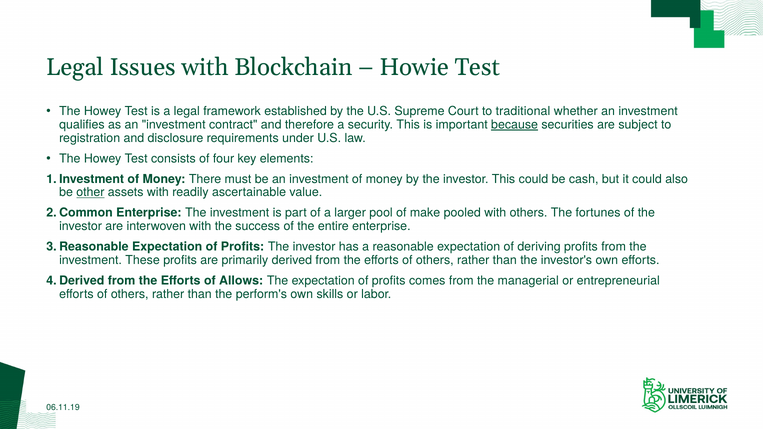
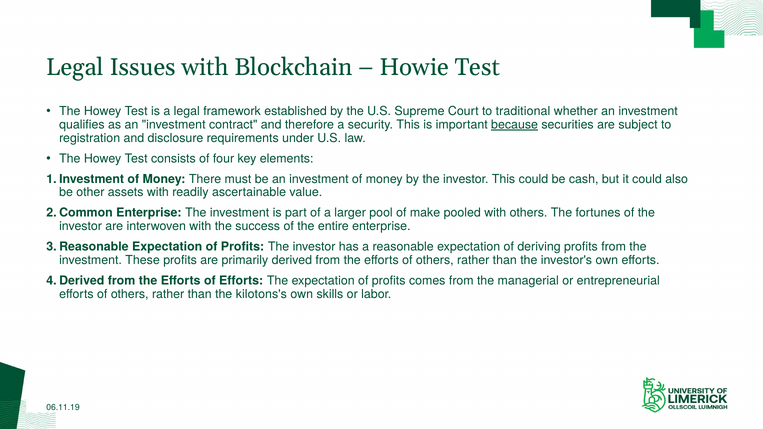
other underline: present -> none
of Allows: Allows -> Efforts
perform's: perform's -> kilotons's
